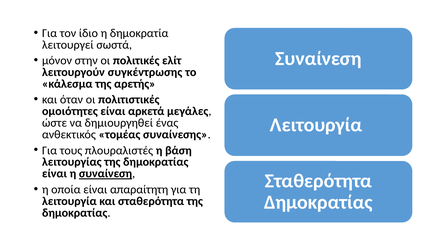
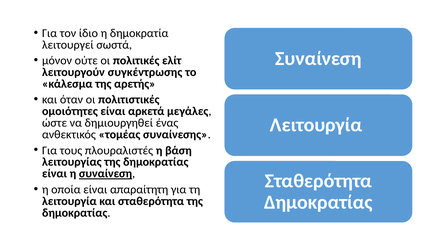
στην: στην -> ούτε
